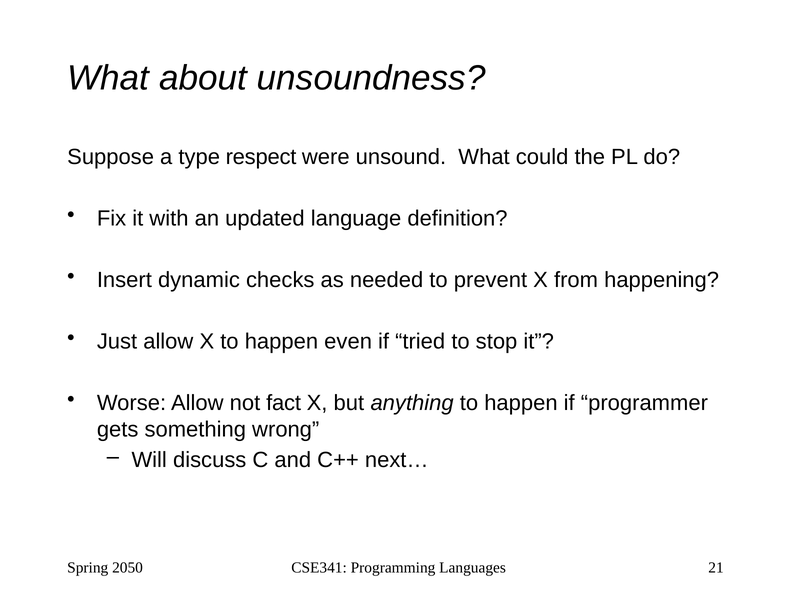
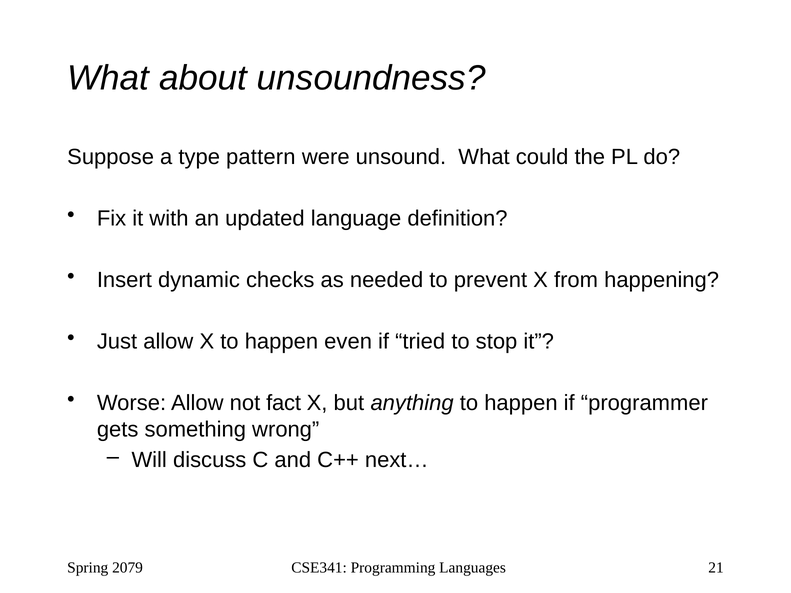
respect: respect -> pattern
2050: 2050 -> 2079
